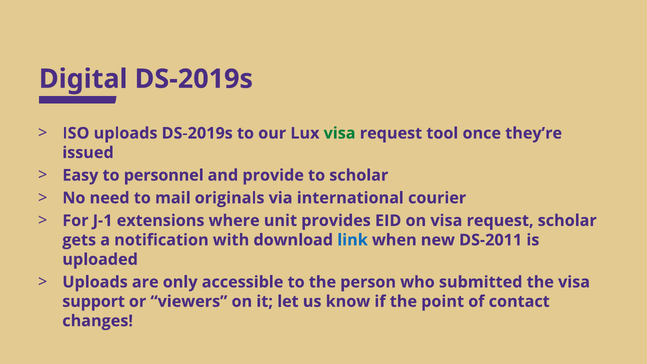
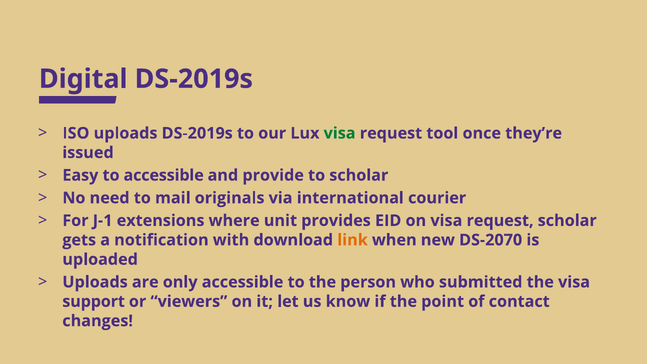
to personnel: personnel -> accessible
link colour: blue -> orange
DS-2011: DS-2011 -> DS-2070
